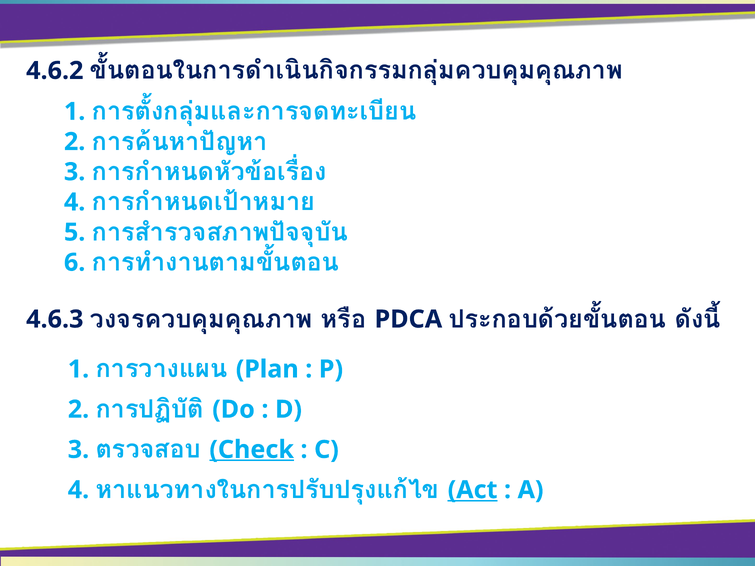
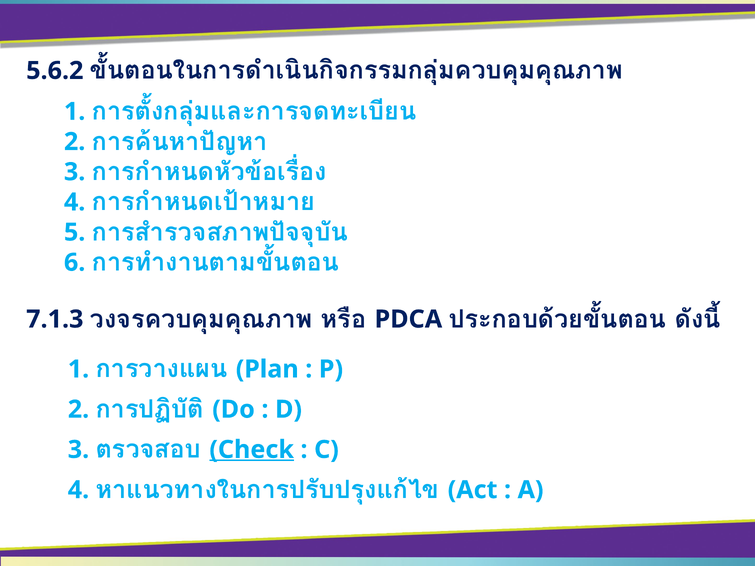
4.6.2: 4.6.2 -> 5.6.2
4.6.3: 4.6.3 -> 7.1.3
Act underline: present -> none
